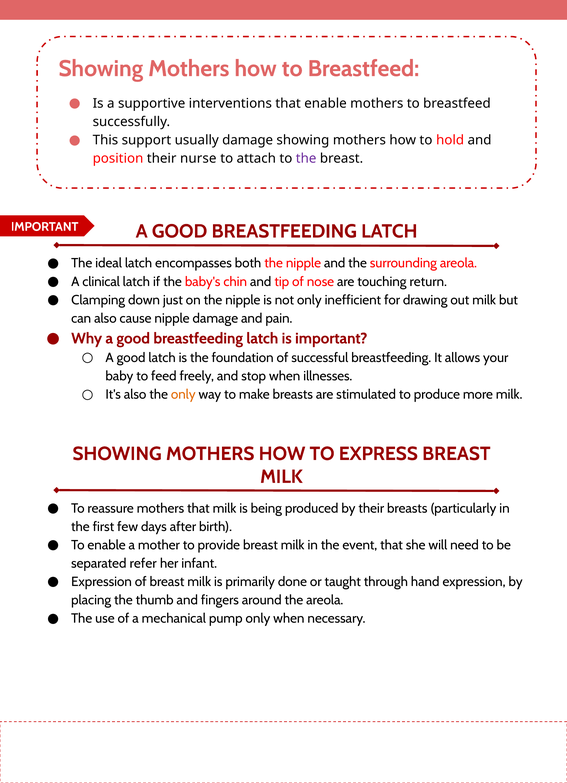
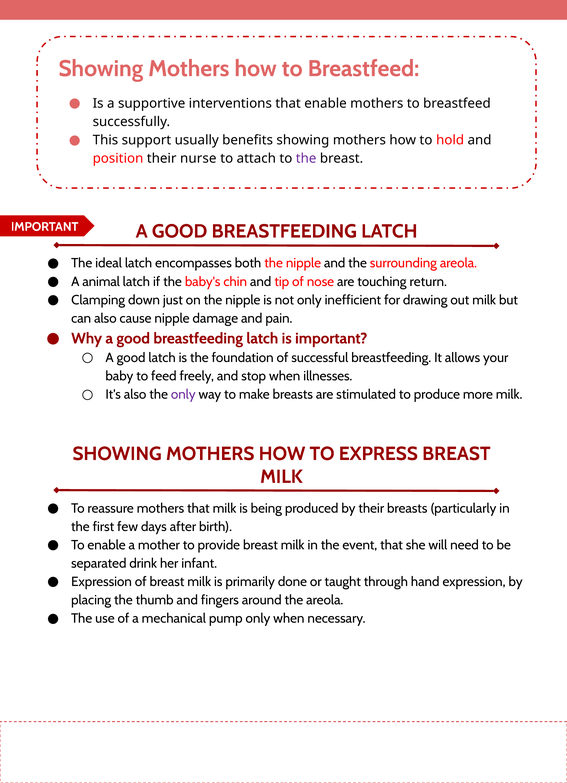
usually damage: damage -> benefits
clinical: clinical -> animal
only at (183, 395) colour: orange -> purple
refer: refer -> drink
